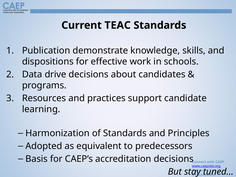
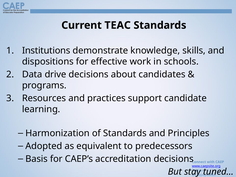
Publication: Publication -> Institutions
